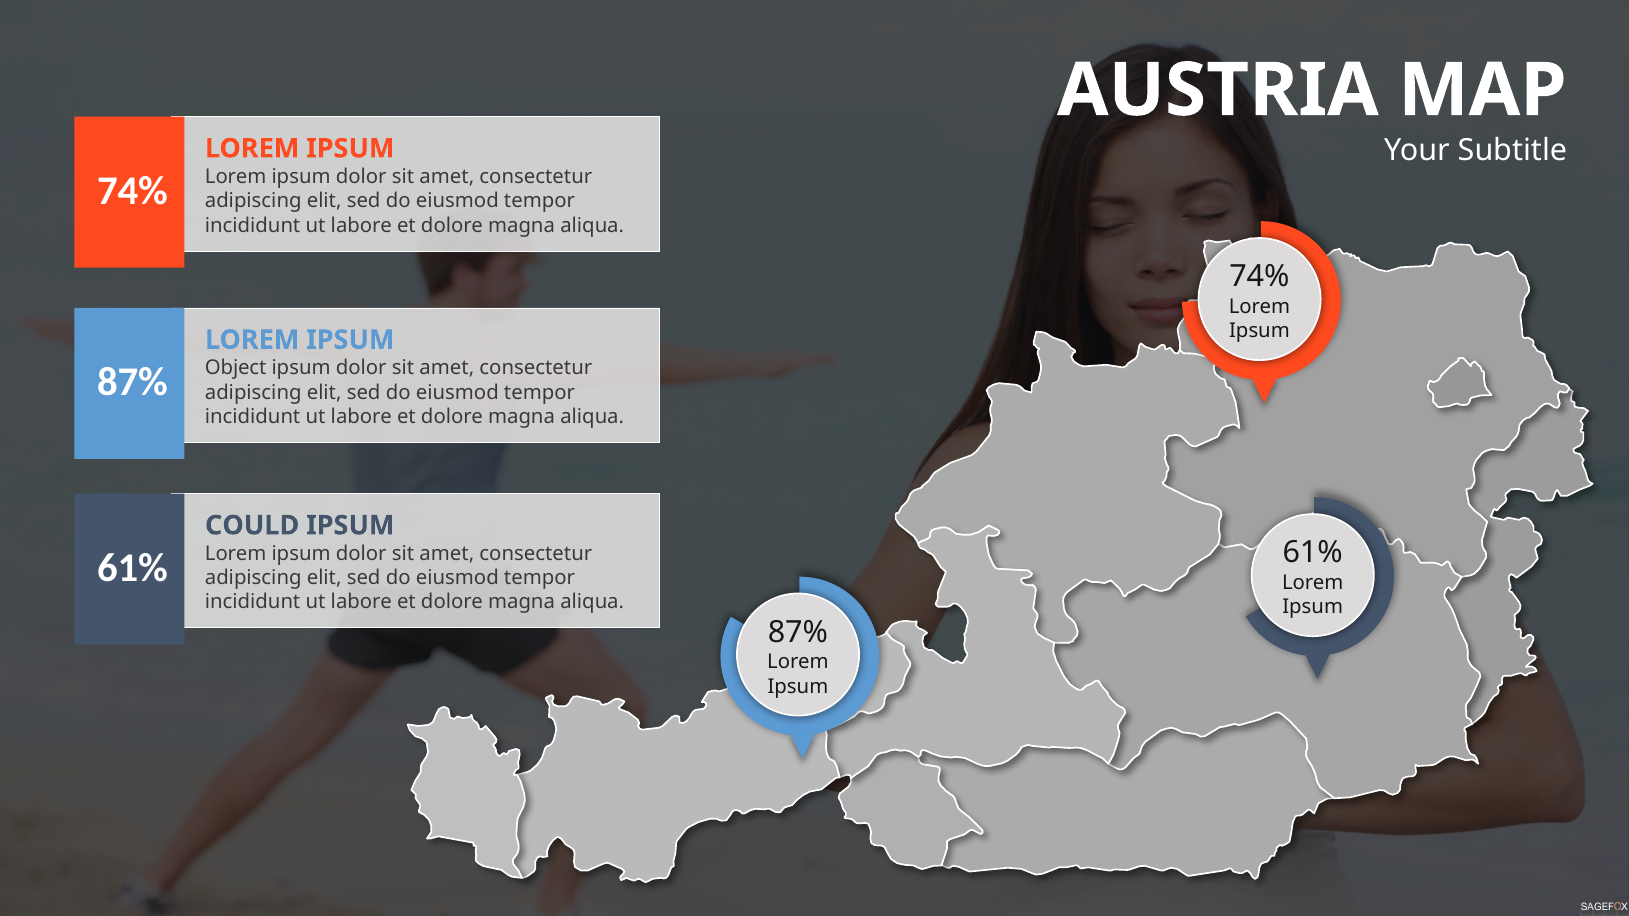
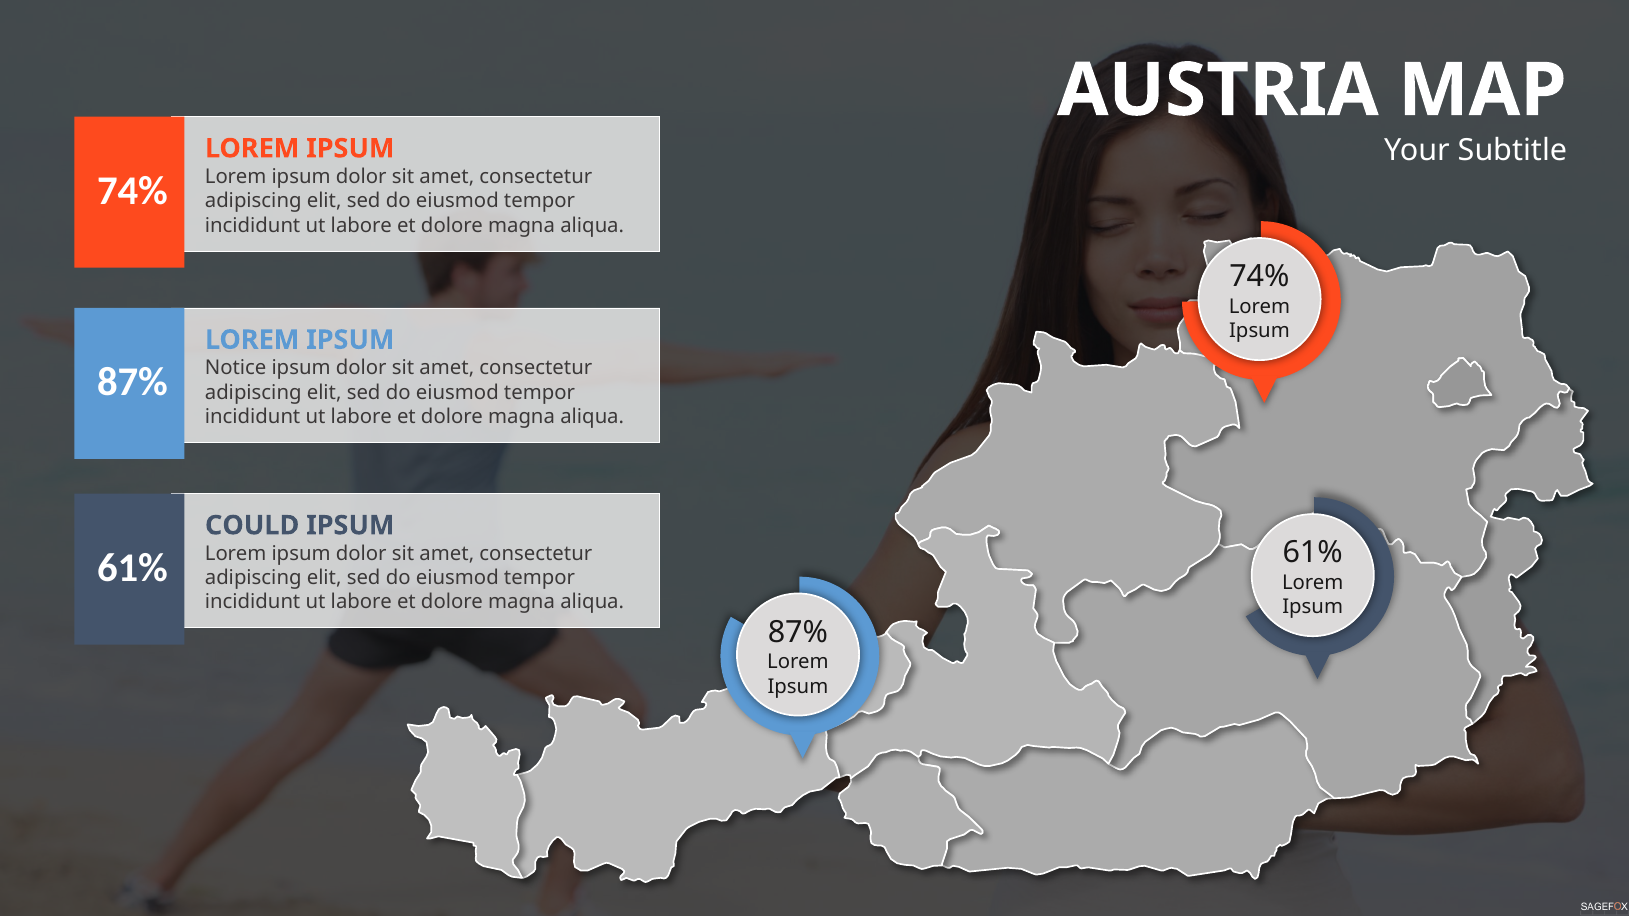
Object: Object -> Notice
